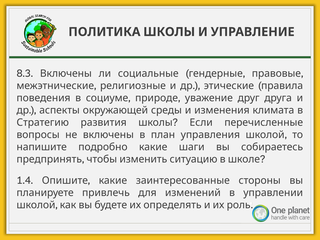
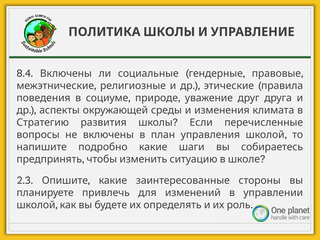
8.3: 8.3 -> 8.4
1.4: 1.4 -> 2.3
